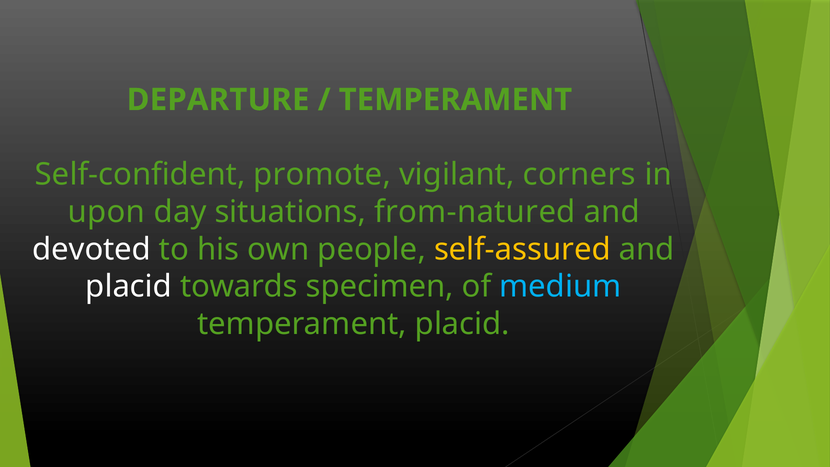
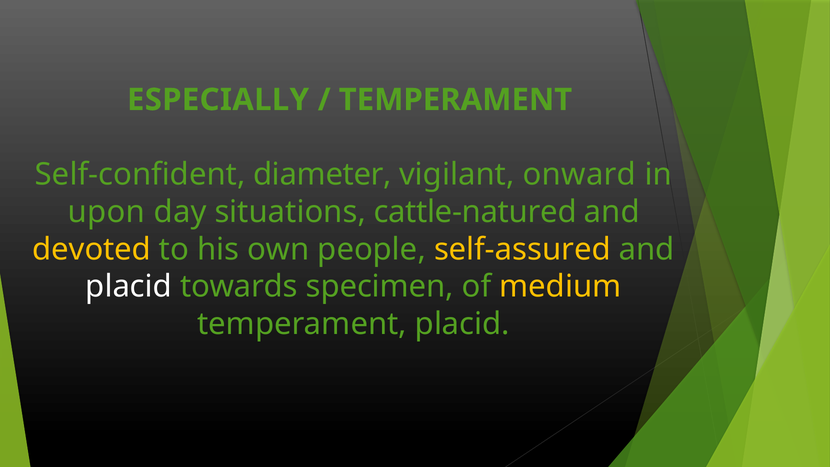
DEPARTURE: DEPARTURE -> ESPECIALLY
promote: promote -> diameter
corners: corners -> onward
from-natured: from-natured -> cattle-natured
devoted colour: white -> yellow
medium colour: light blue -> yellow
